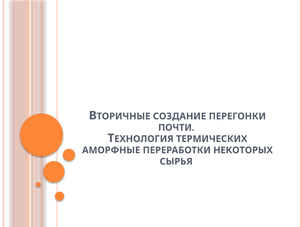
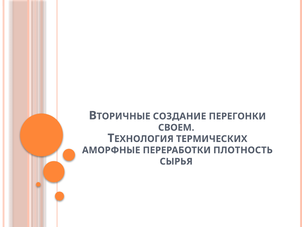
ПОЧТИ: ПОЧТИ -> СВОЕМ
НЕКОТОРЫХ: НЕКОТОРЫХ -> ПЛОТНОСТЬ
